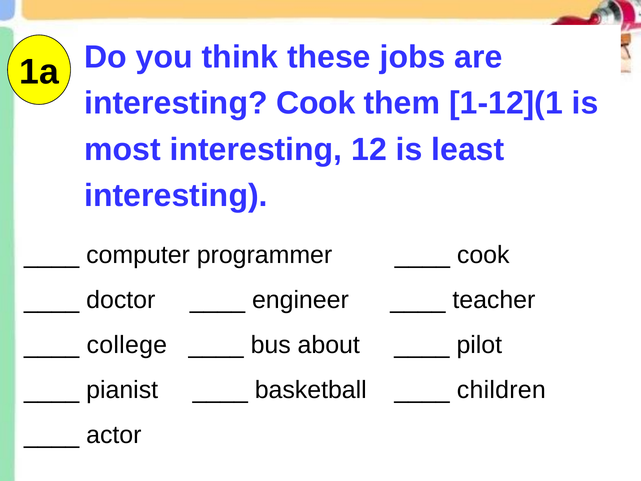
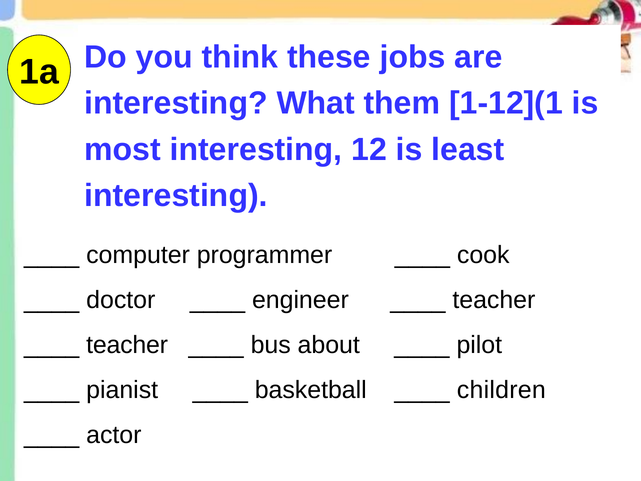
interesting Cook: Cook -> What
college at (127, 345): college -> teacher
